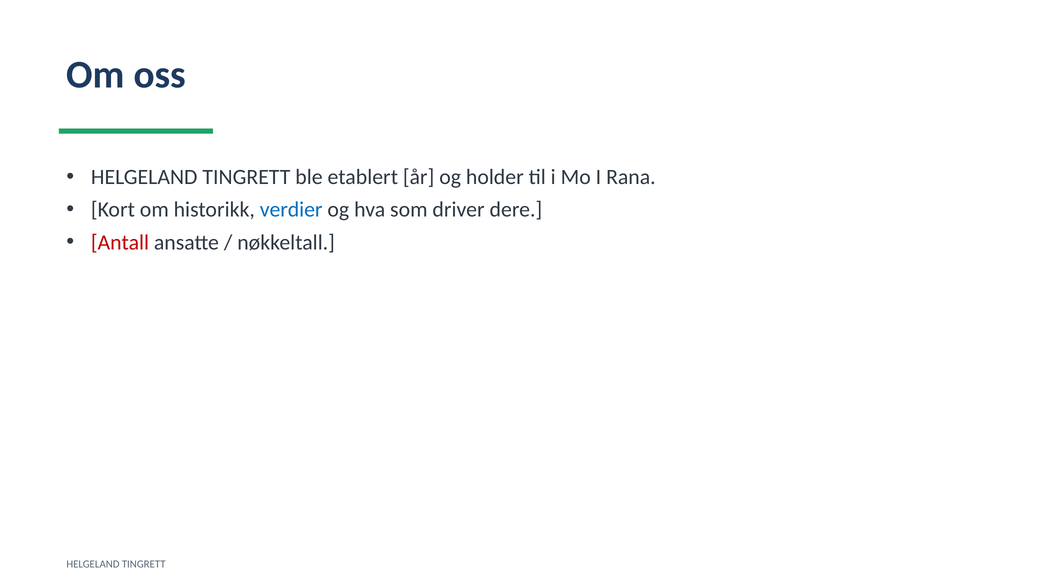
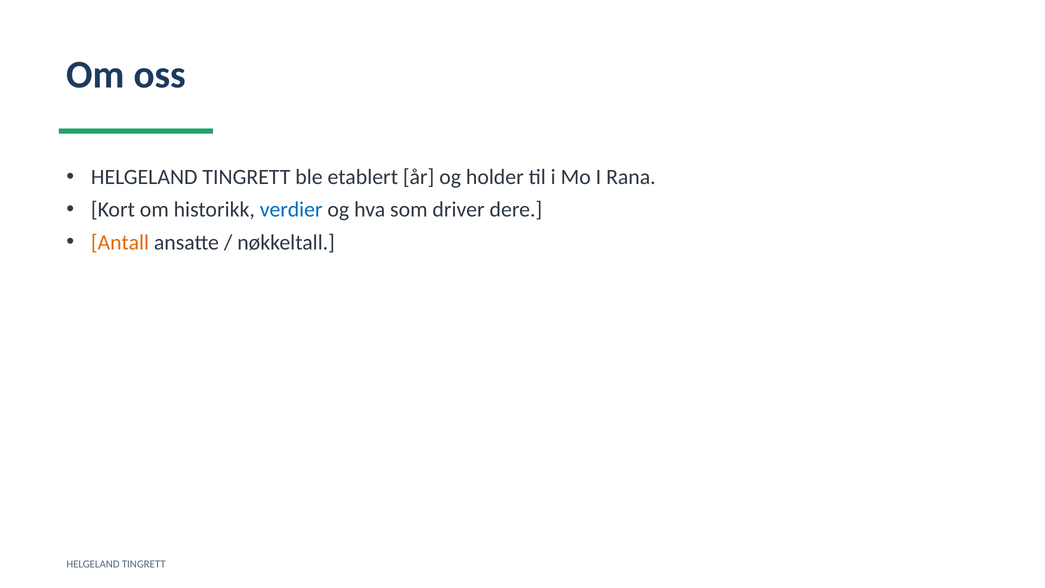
Antall colour: red -> orange
